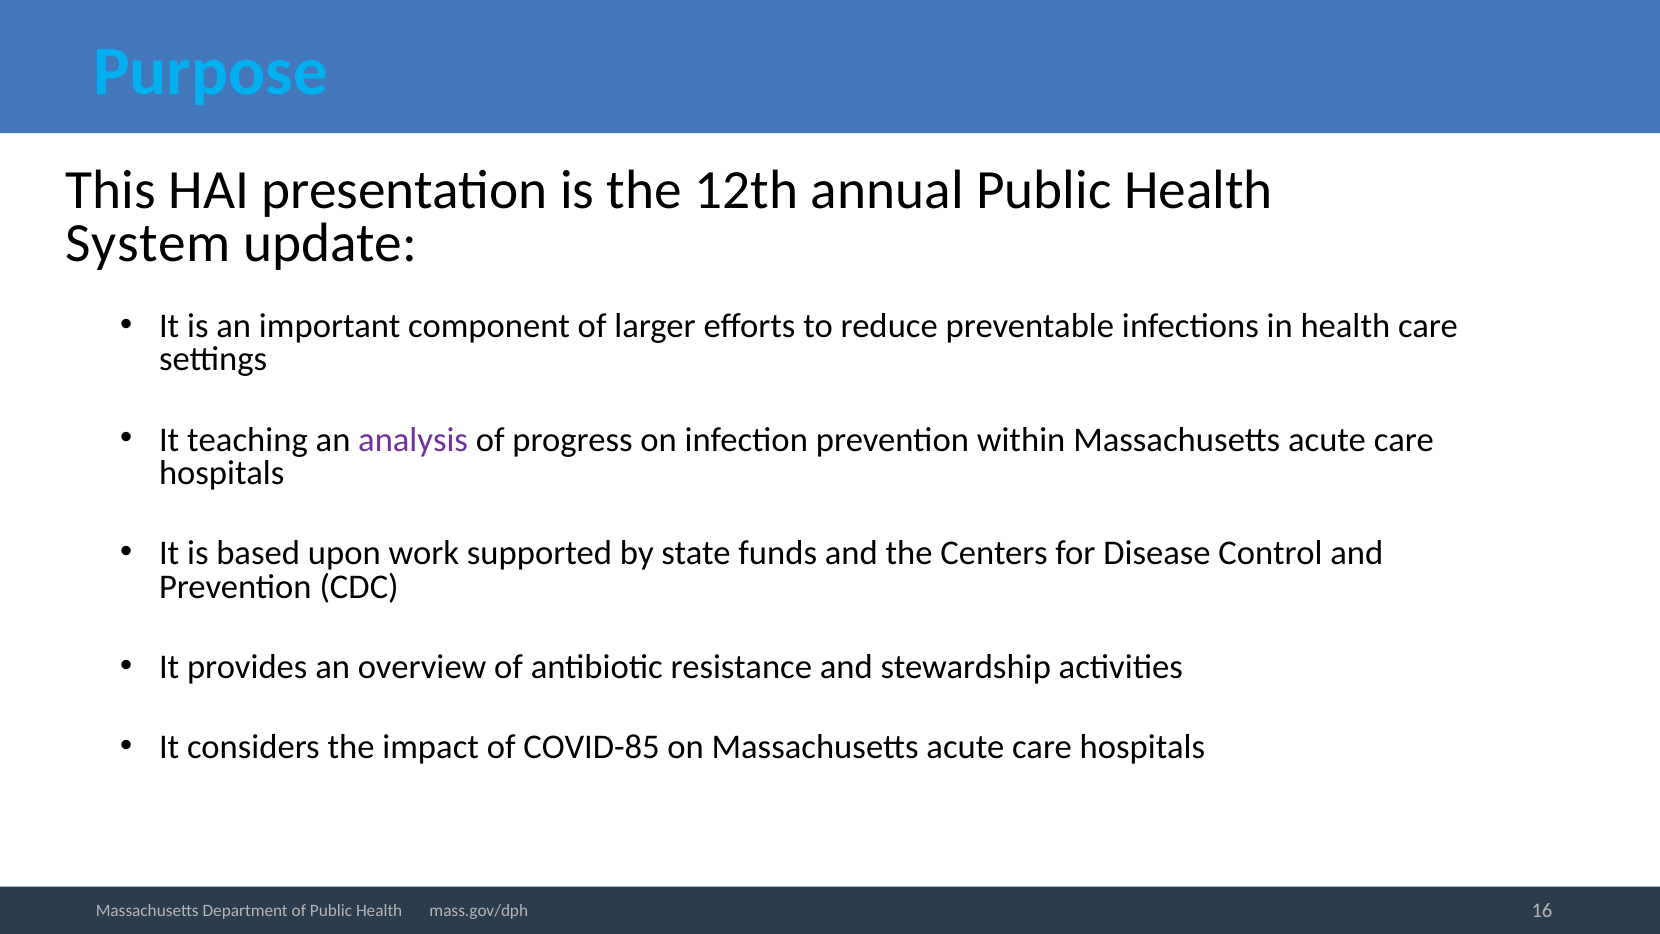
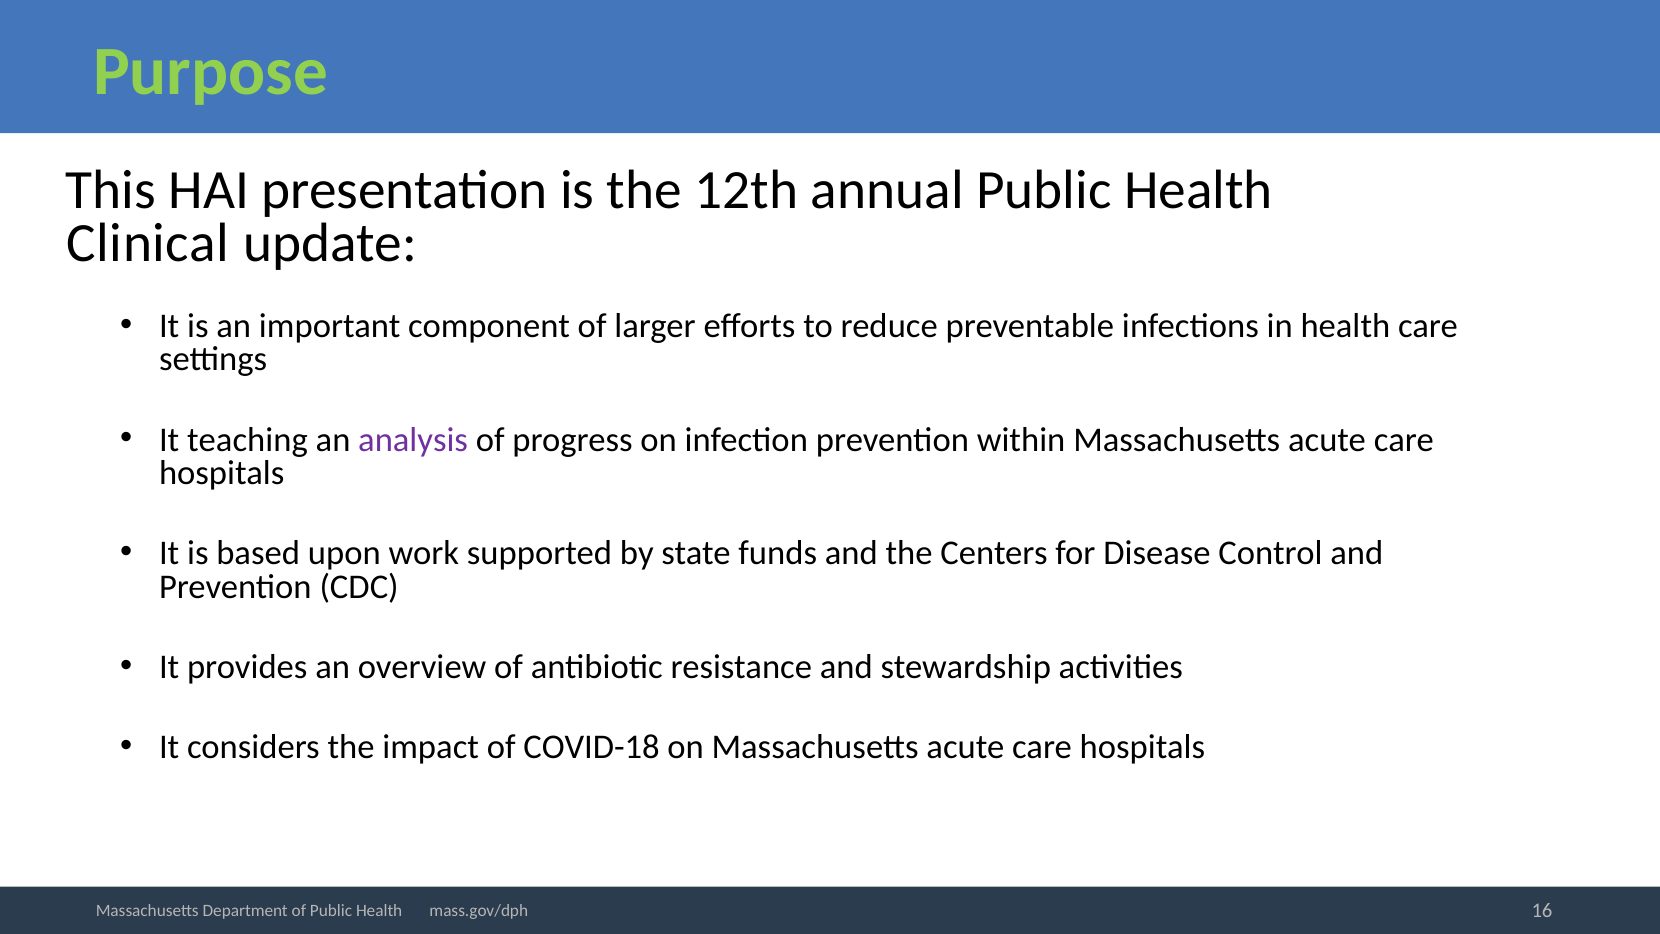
Purpose colour: light blue -> light green
System: System -> Clinical
COVID-85: COVID-85 -> COVID-18
